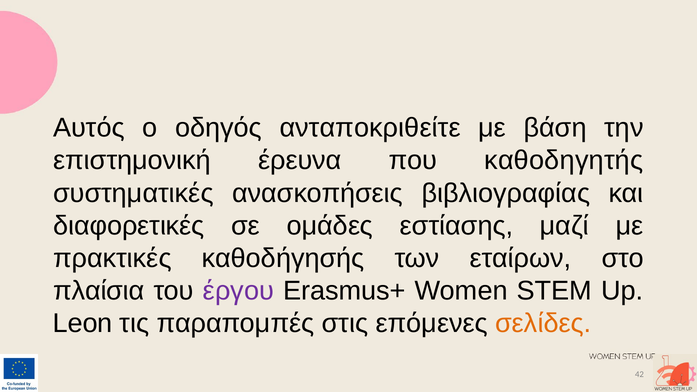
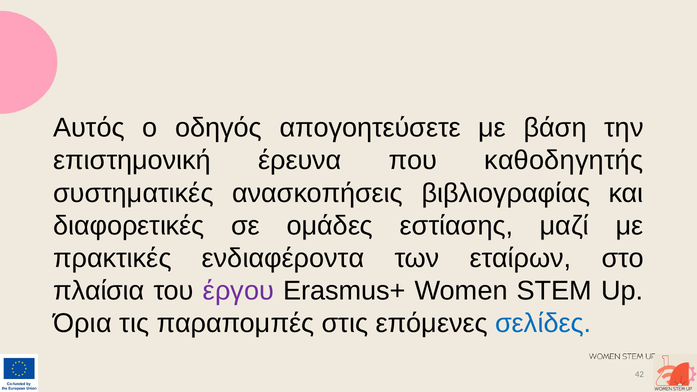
ανταποκριθείτε: ανταποκριθείτε -> απογοητεύσετε
καθοδήγησής: καθοδήγησής -> ενδιαφέροντα
Leon: Leon -> Όρια
σελίδες colour: orange -> blue
